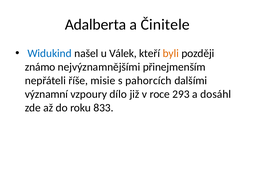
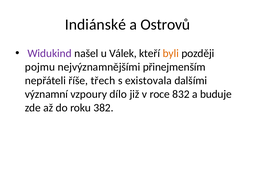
Adalberta: Adalberta -> Indiánské
Činitele: Činitele -> Ostrovů
Widukind colour: blue -> purple
známo: známo -> pojmu
misie: misie -> třech
pahorcích: pahorcích -> existovala
293: 293 -> 832
dosáhl: dosáhl -> buduje
833: 833 -> 382
